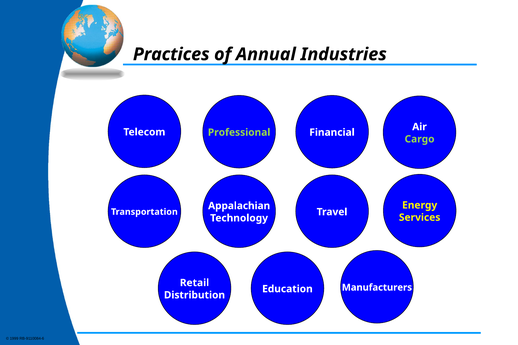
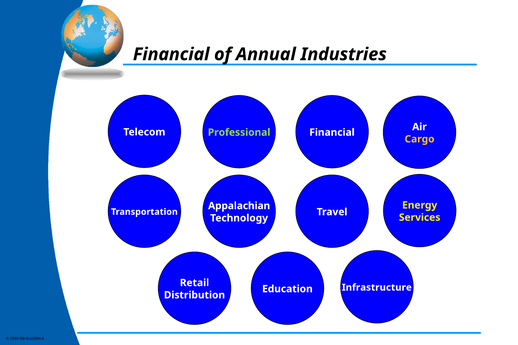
Practices at (171, 54): Practices -> Financial
Cargo colour: light green -> yellow
Manufacturers: Manufacturers -> Infrastructure
